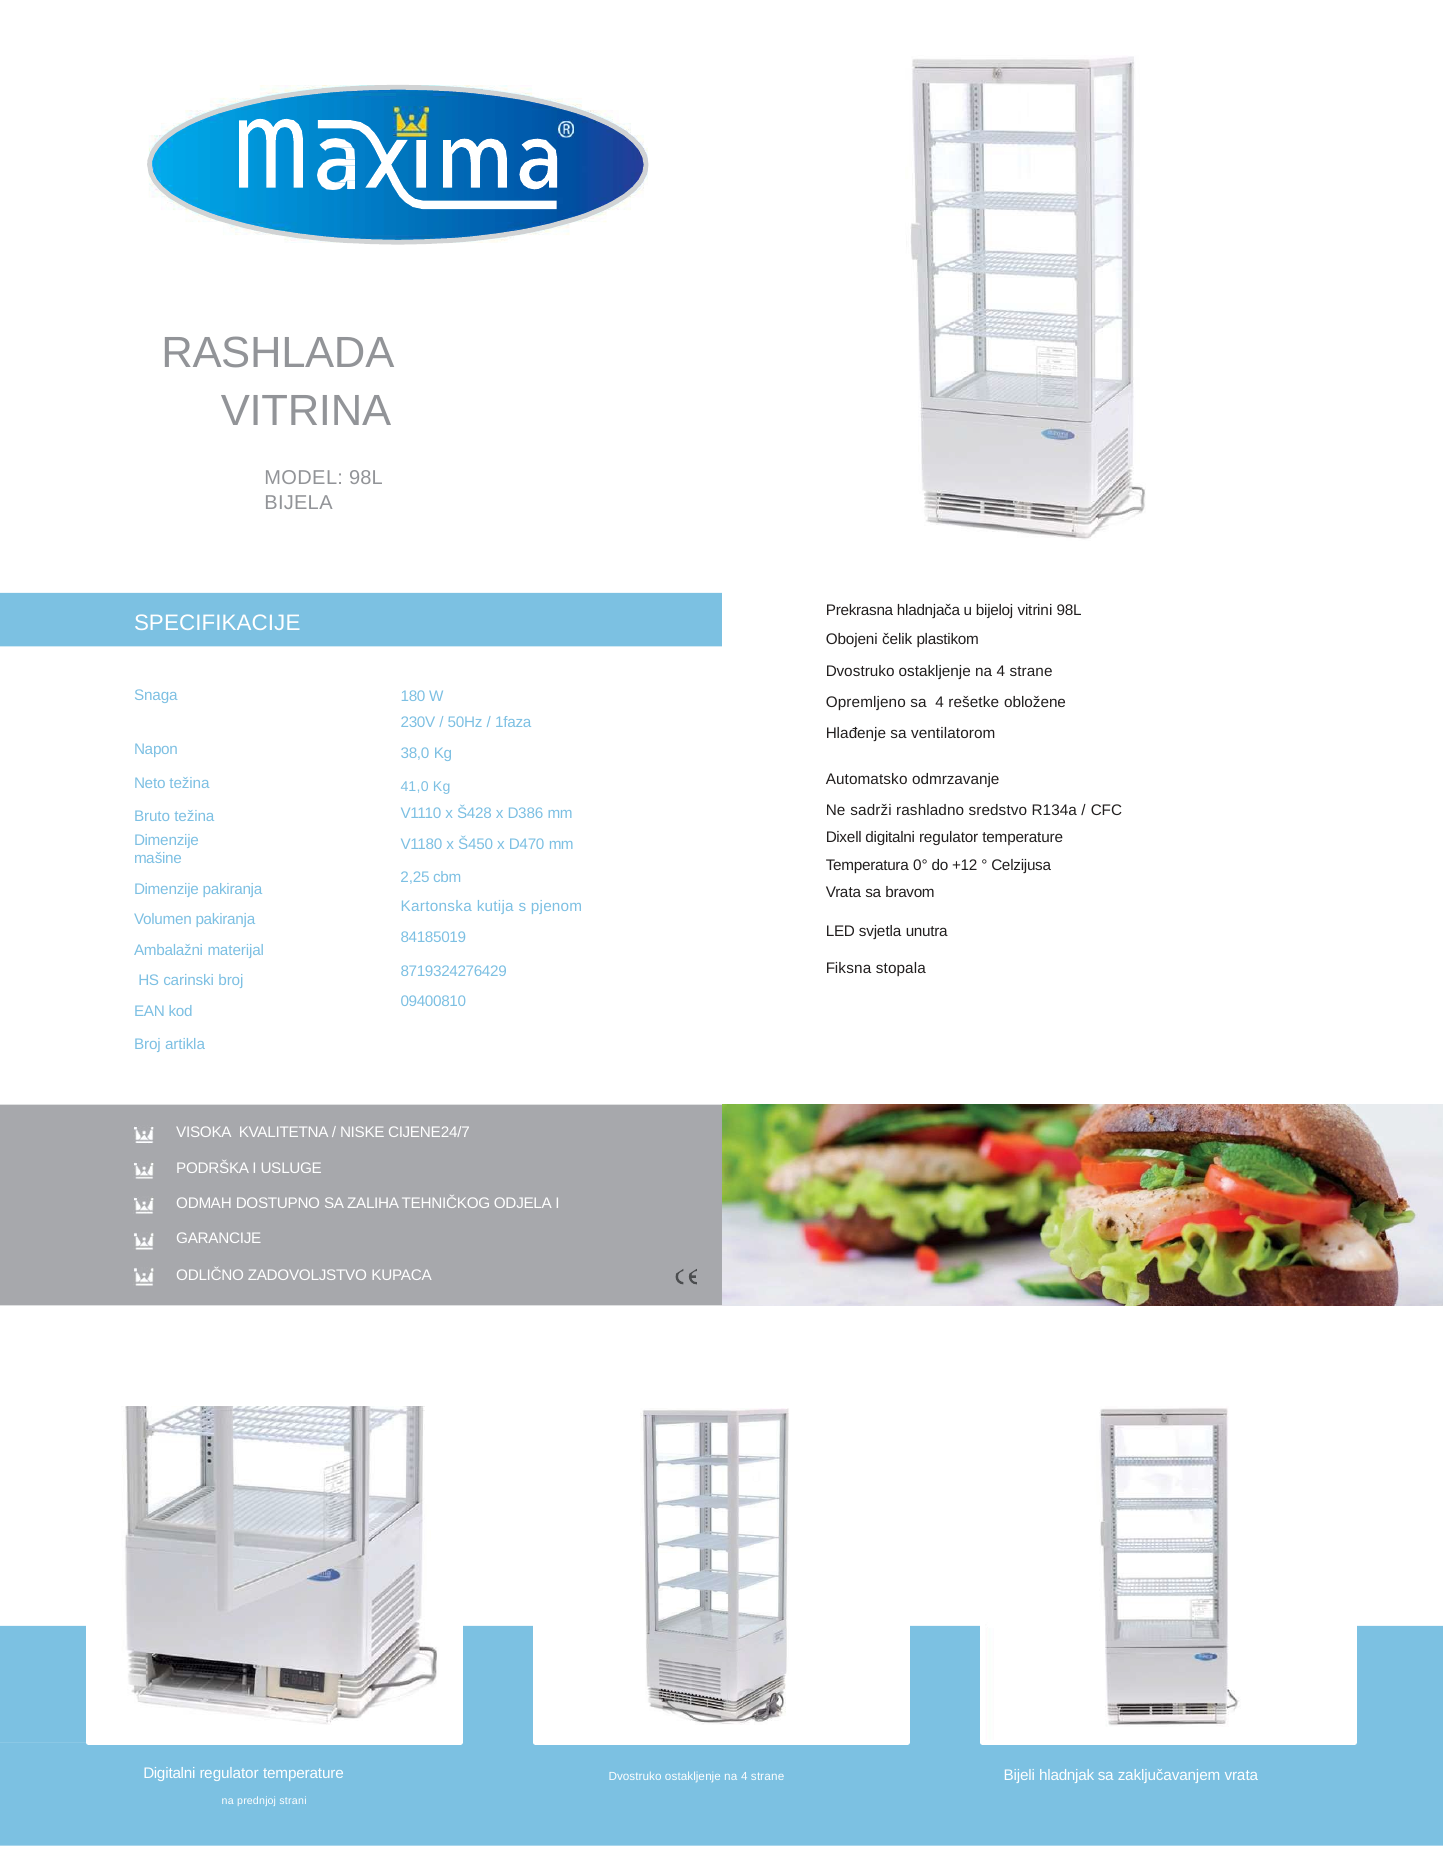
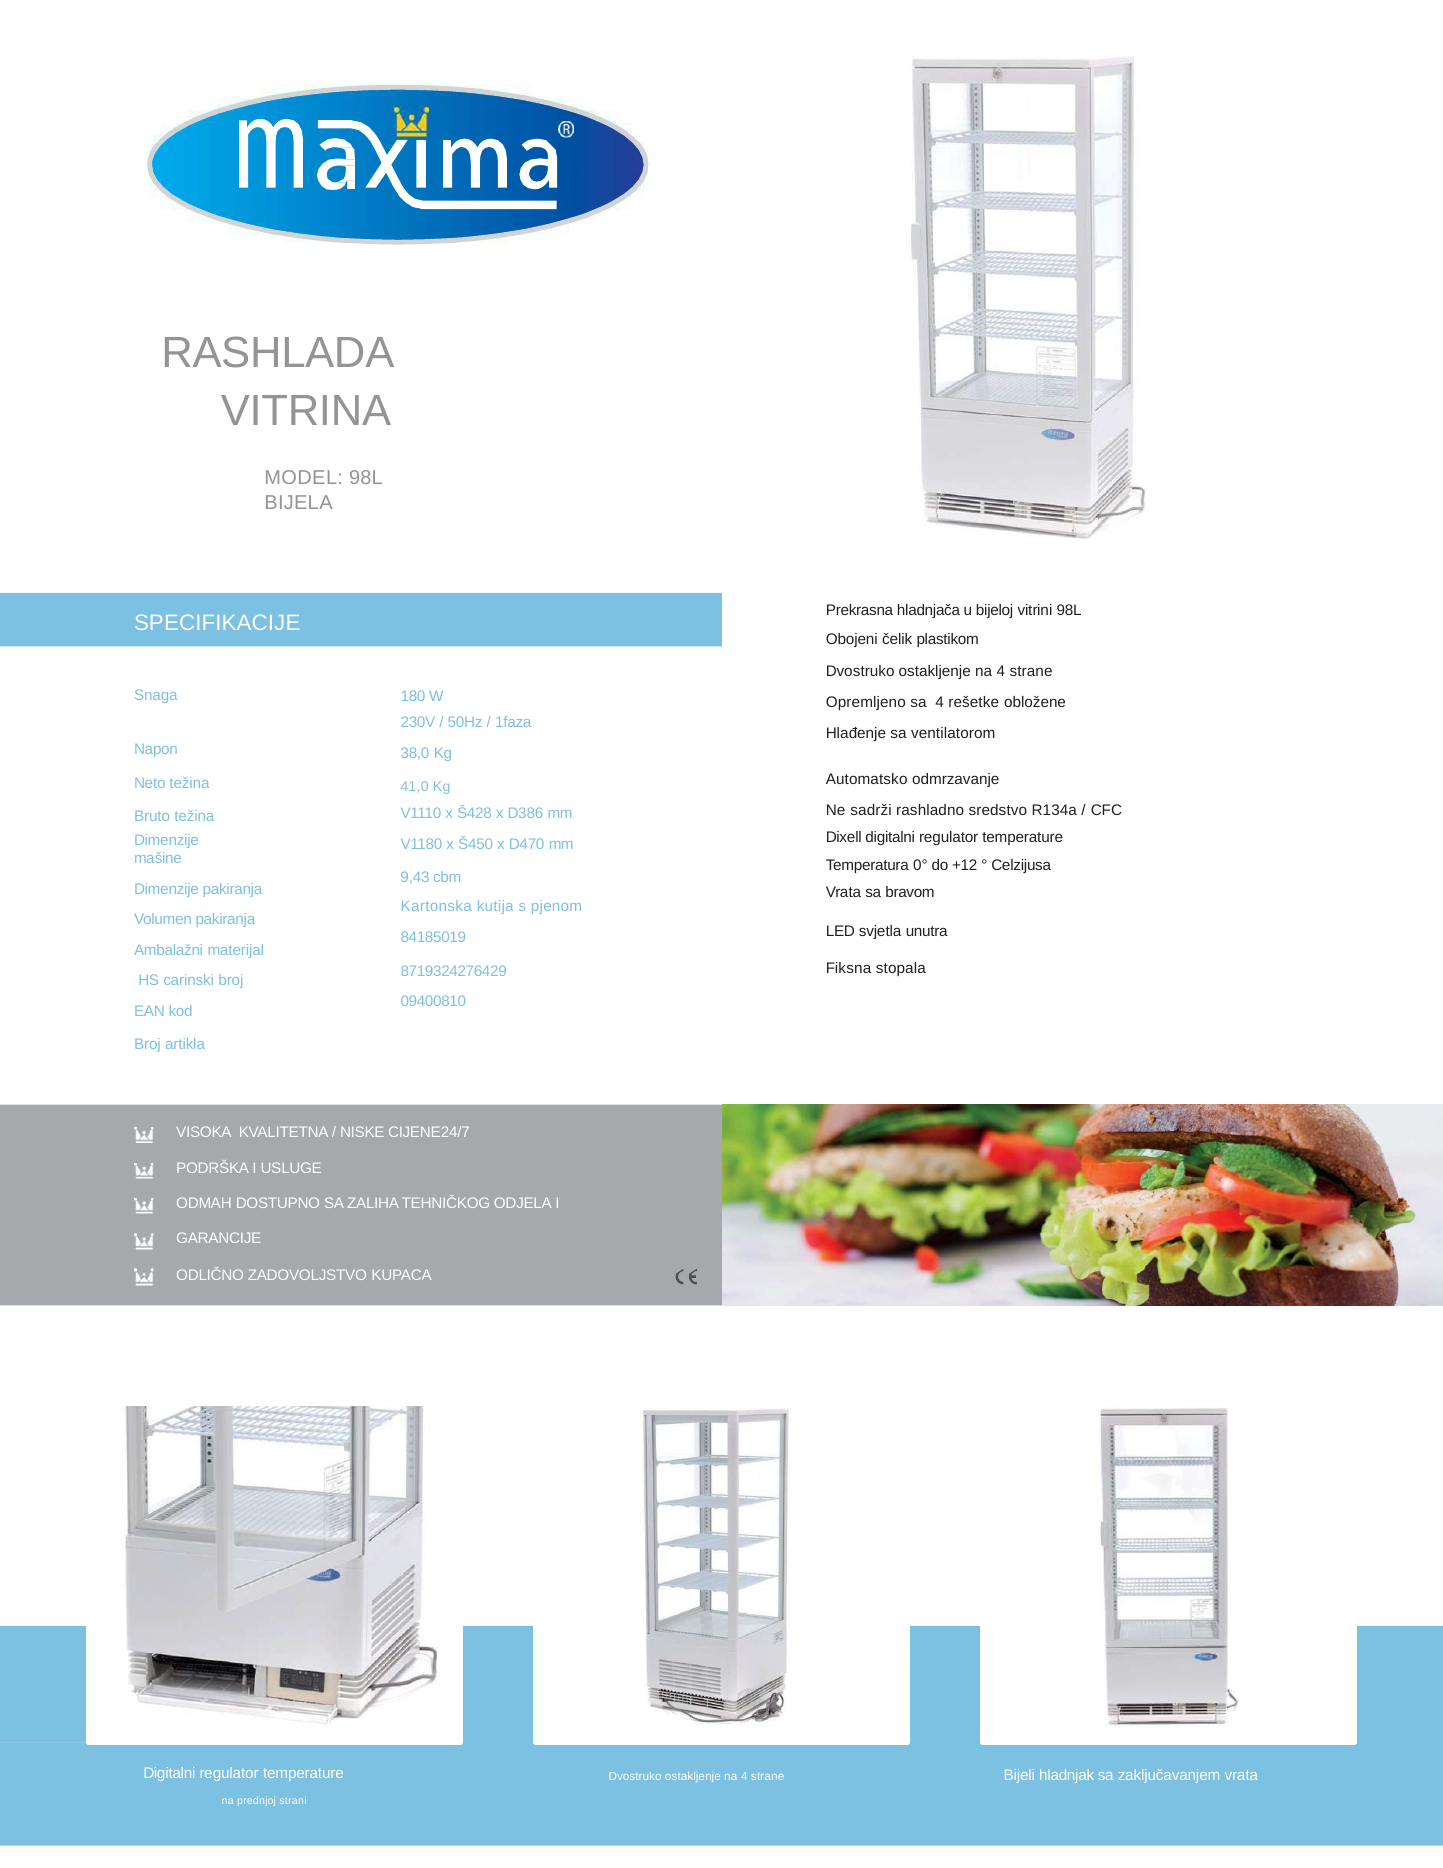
2,25: 2,25 -> 9,43
